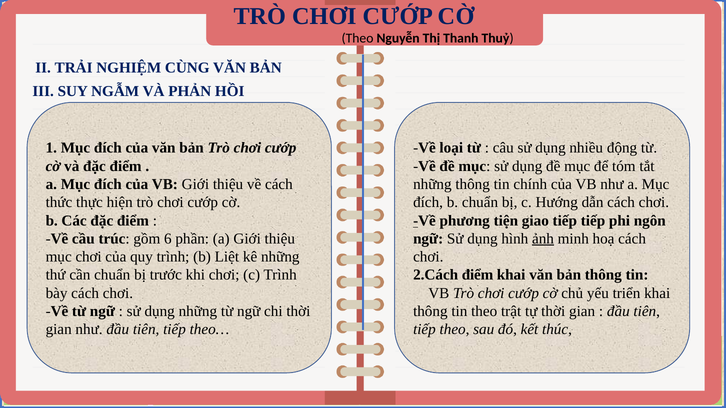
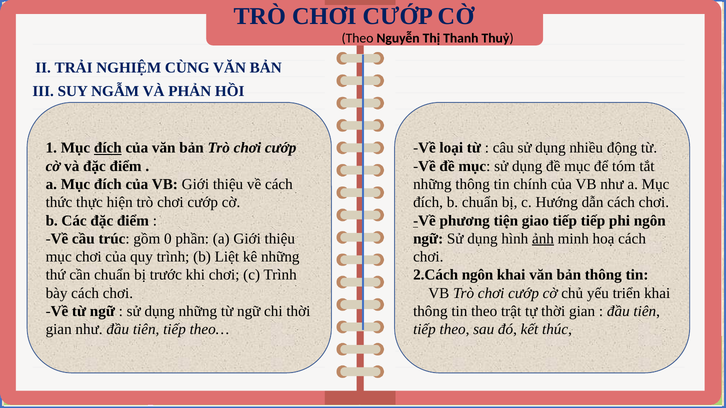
đích at (108, 148) underline: none -> present
6: 6 -> 0
2.Cách điểm: điểm -> ngôn
